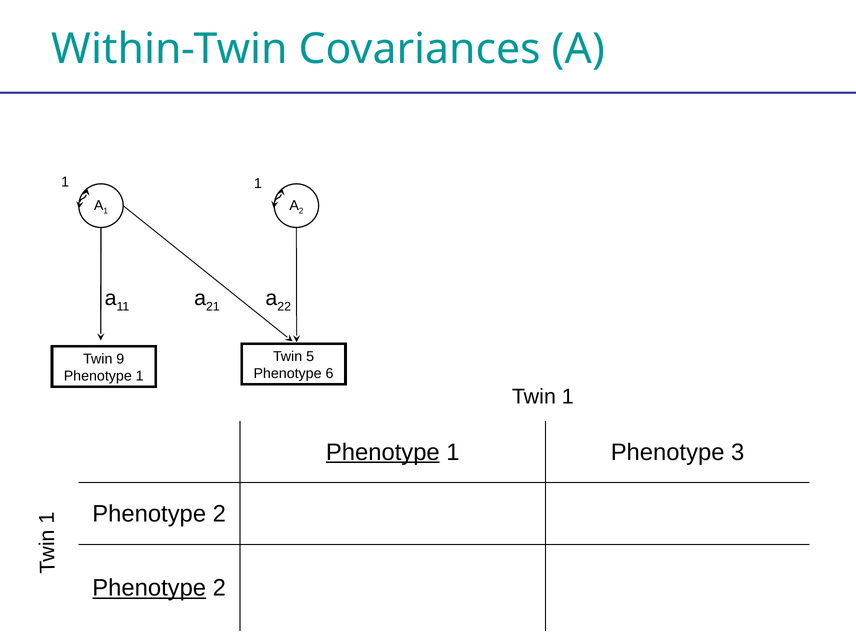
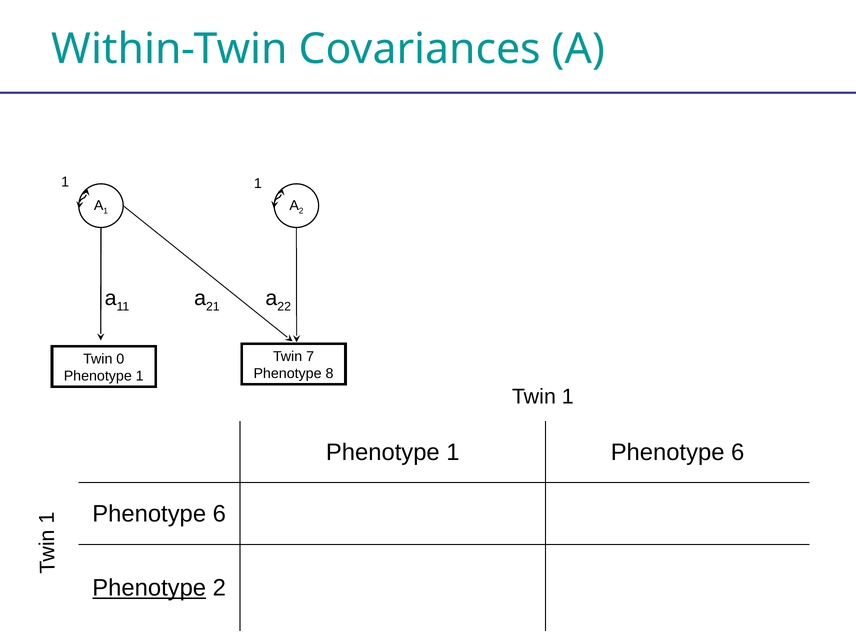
5: 5 -> 7
9: 9 -> 0
6: 6 -> 8
Phenotype at (383, 452) underline: present -> none
1 Phenotype 3: 3 -> 6
2 at (219, 514): 2 -> 6
